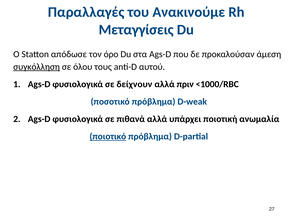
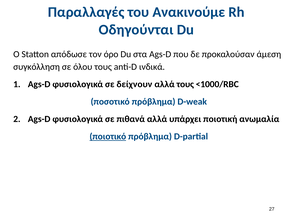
Μεταγγίσεις: Μεταγγίσεις -> Οδηγούνται
συγκόλληση underline: present -> none
αυτού: αυτού -> ινδικά
αλλά πριν: πριν -> τους
